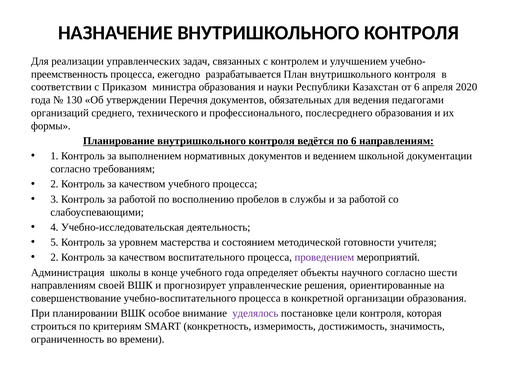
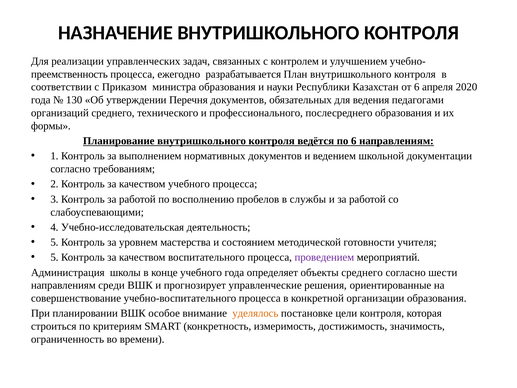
2 at (54, 257): 2 -> 5
объекты научного: научного -> среднего
своей: своей -> среди
уделялось colour: purple -> orange
